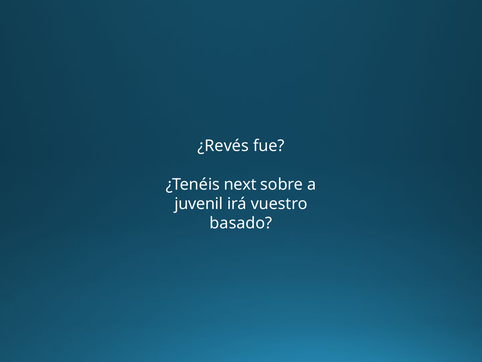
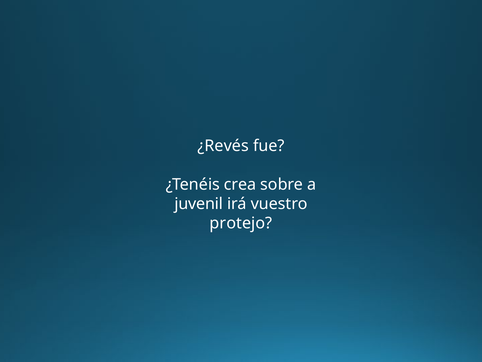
next: next -> crea
basado: basado -> protejo
